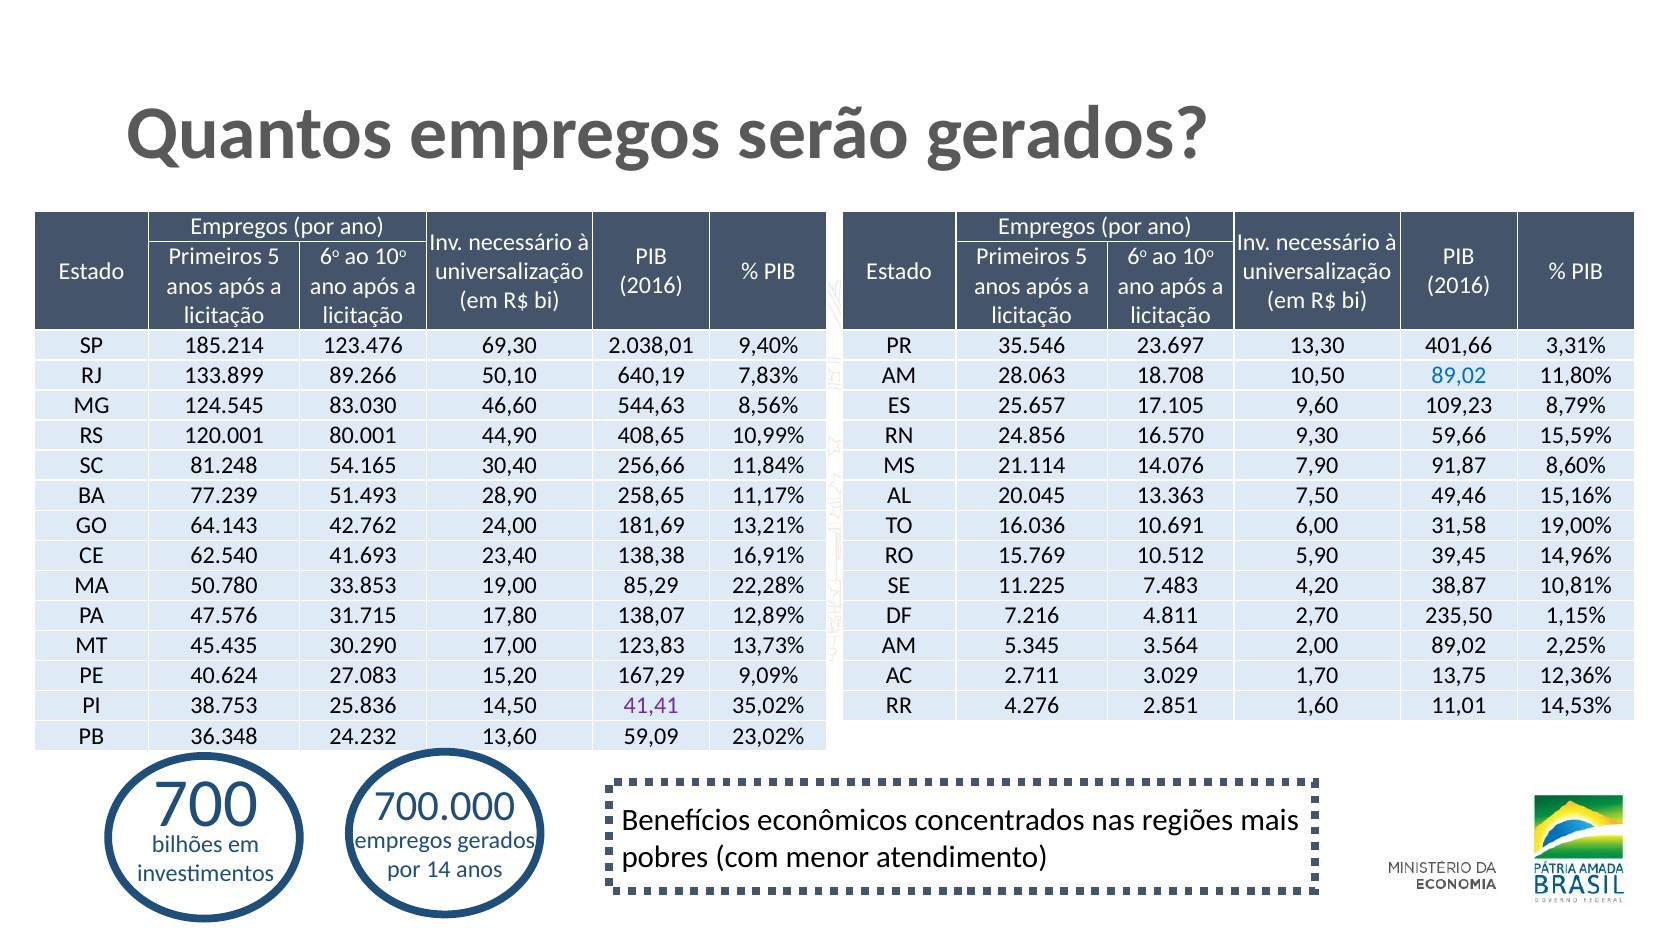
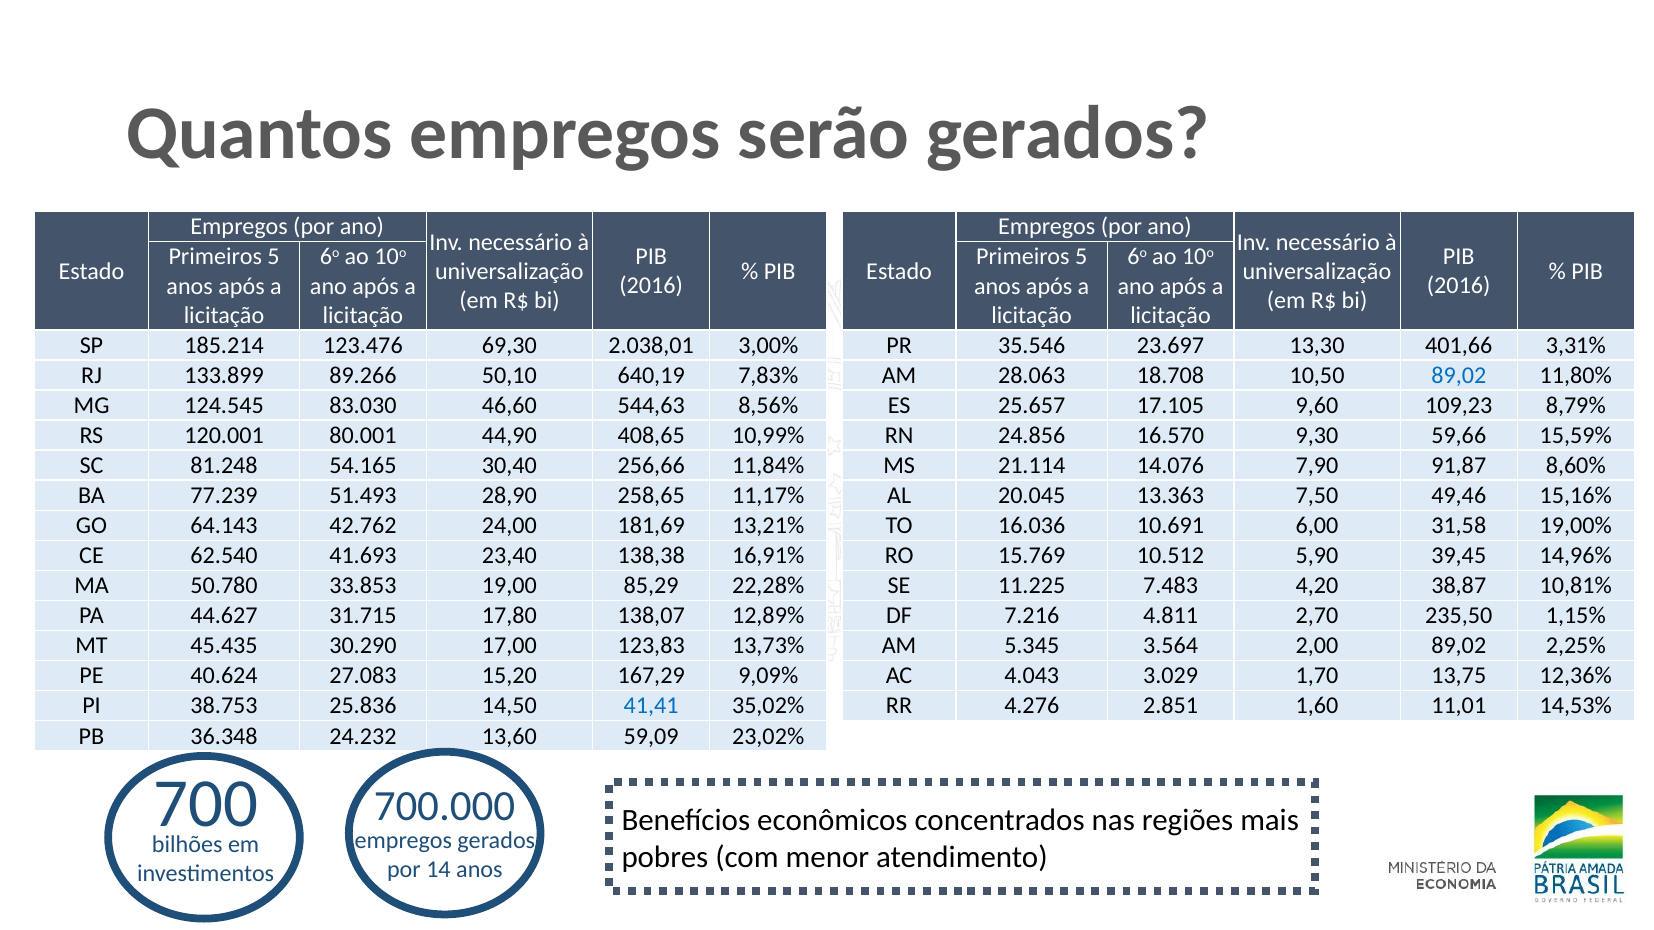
9,40%: 9,40% -> 3,00%
47.576: 47.576 -> 44.627
2.711: 2.711 -> 4.043
41,41 colour: purple -> blue
